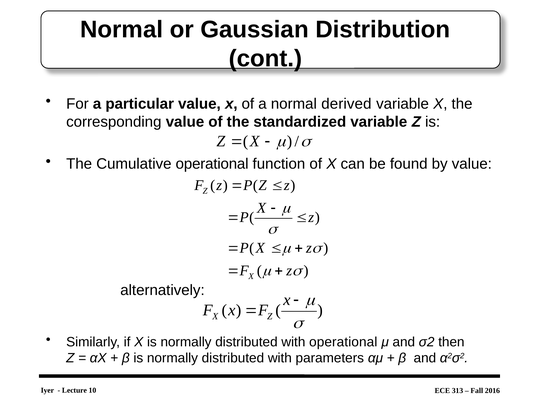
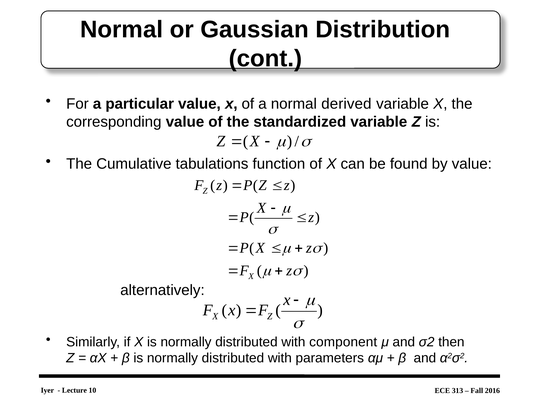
Cumulative operational: operational -> tabulations
with operational: operational -> component
